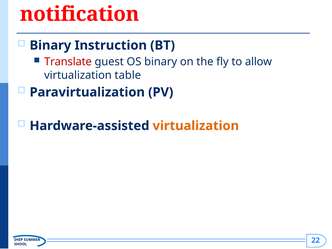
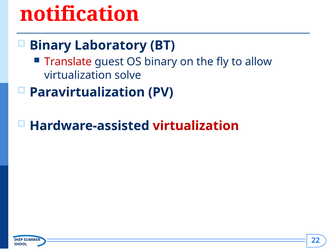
Instruction: Instruction -> Laboratory
table: table -> solve
virtualization at (196, 126) colour: orange -> red
